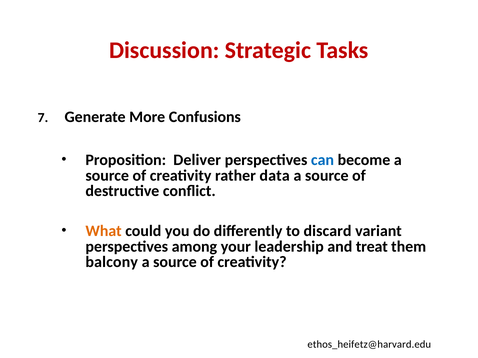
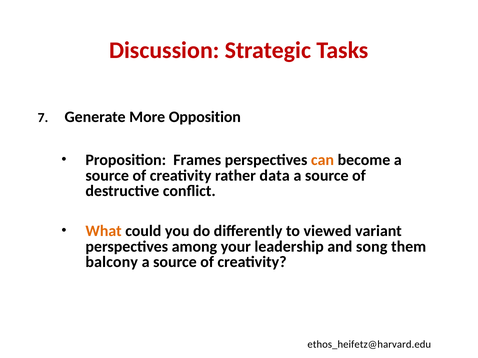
Confusions: Confusions -> Opposition
Deliver: Deliver -> Frames
can colour: blue -> orange
discard: discard -> viewed
treat: treat -> song
